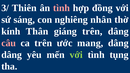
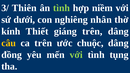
tình at (61, 8) colour: pink -> light green
đồng: đồng -> niềm
sáng: sáng -> dưới
Thân: Thân -> Thiết
câu colour: pink -> yellow
mang: mang -> chuộc
dâng at (12, 55): dâng -> đồng
